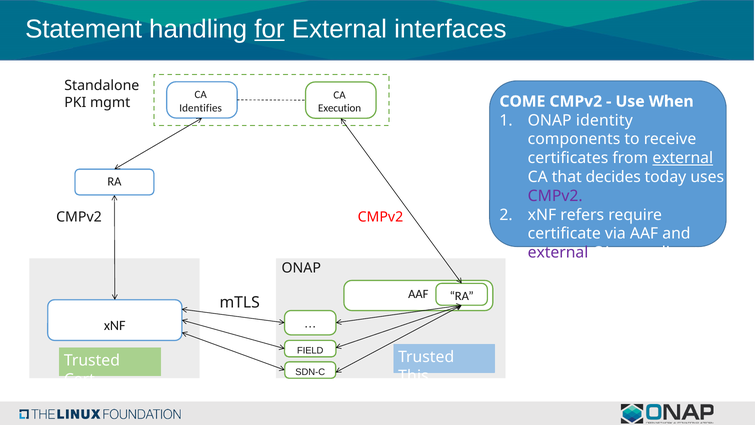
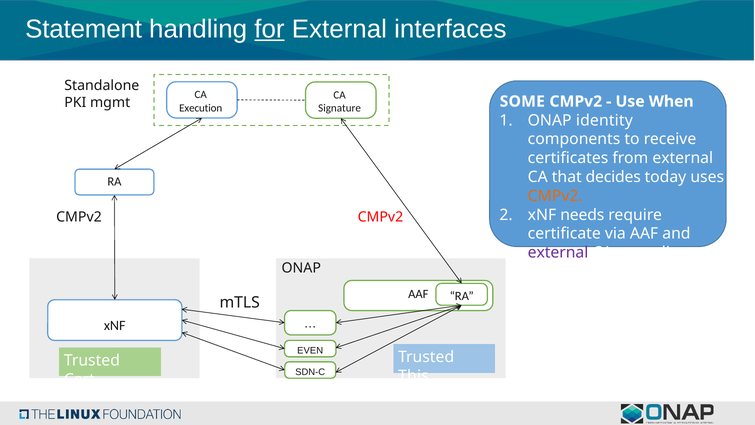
COME: COME -> SOME
Identifies: Identifies -> Execution
Execution: Execution -> Signature
external at (683, 158) underline: present -> none
CMPv2 at (555, 196) colour: purple -> orange
refers: refers -> needs
FIELD: FIELD -> EVEN
